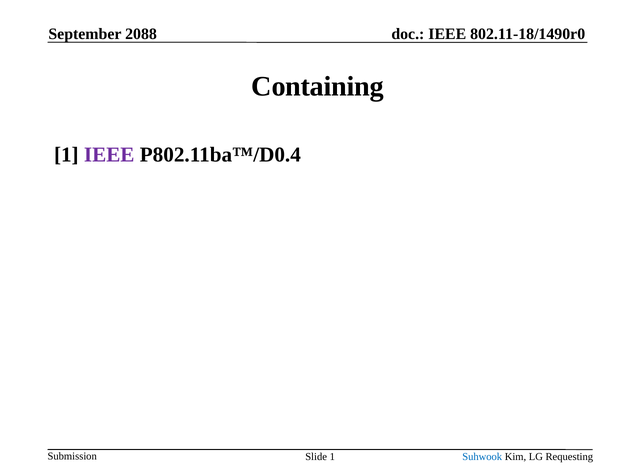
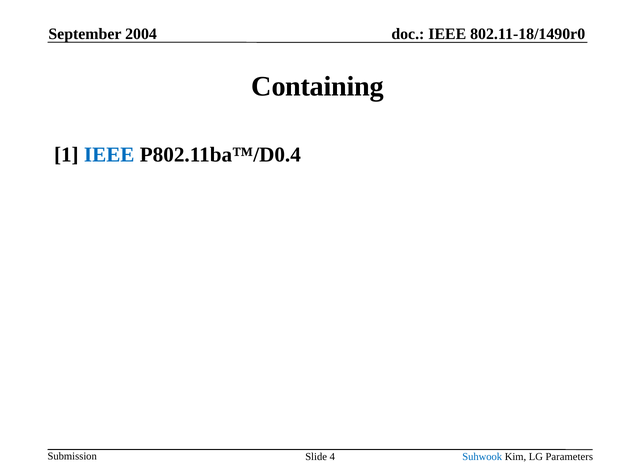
2088: 2088 -> 2004
IEEE at (109, 155) colour: purple -> blue
Slide 1: 1 -> 4
Requesting: Requesting -> Parameters
